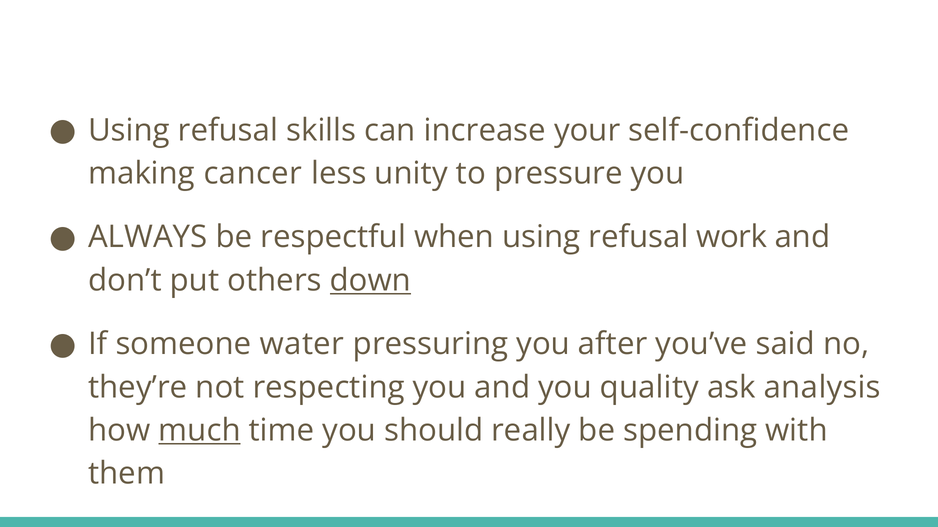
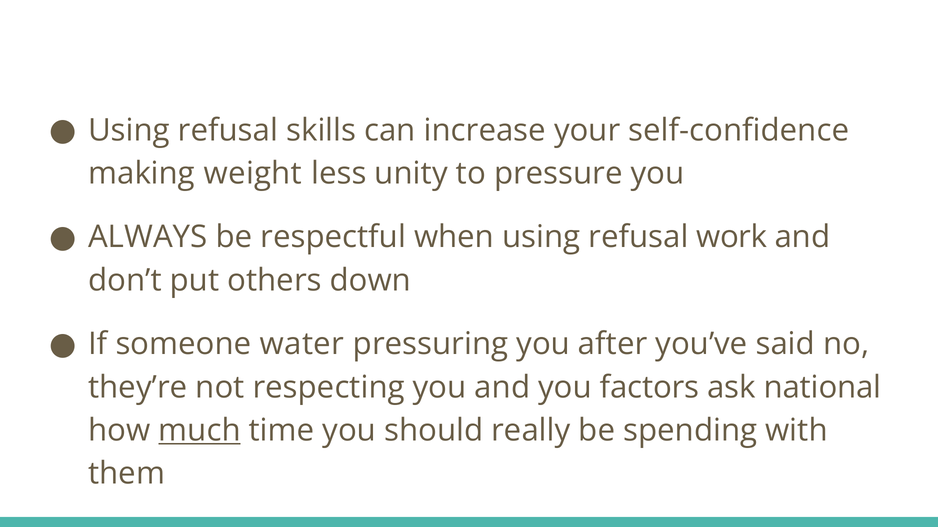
cancer: cancer -> weight
down underline: present -> none
quality: quality -> factors
analysis: analysis -> national
